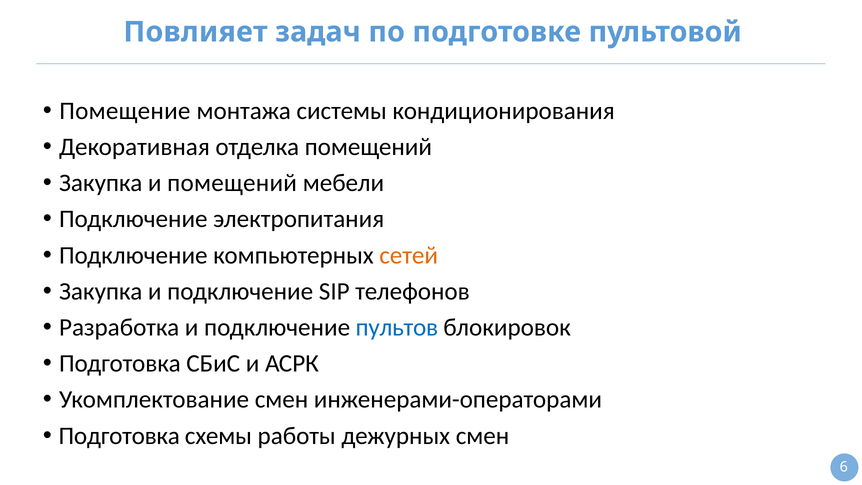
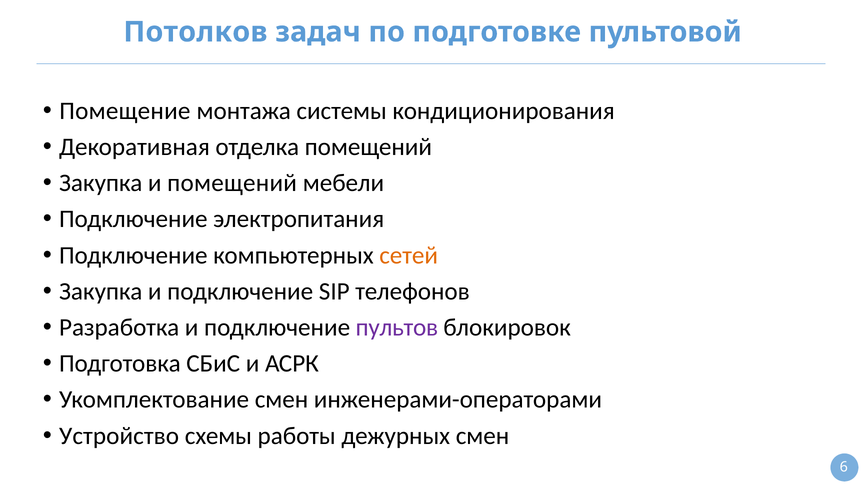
Повлияет: Повлияет -> Потолков
пультов colour: blue -> purple
Подготовка at (119, 436): Подготовка -> Устройство
